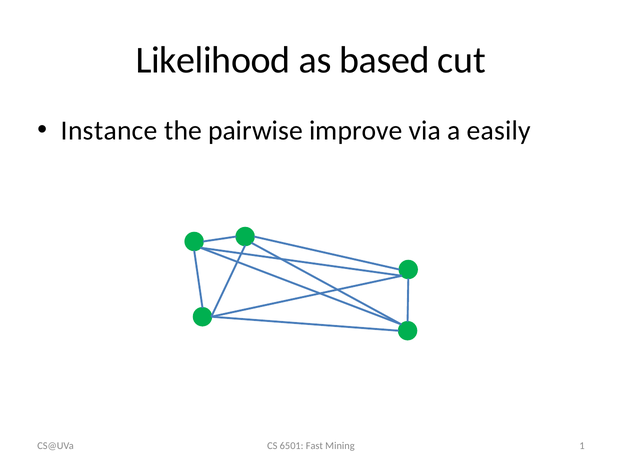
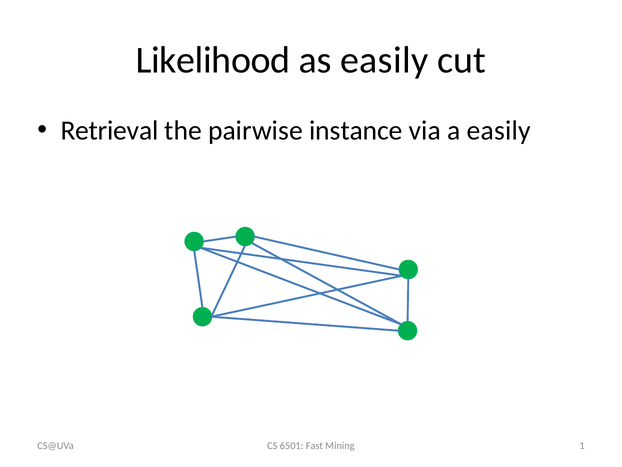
as based: based -> easily
Instance: Instance -> Retrieval
improve: improve -> instance
